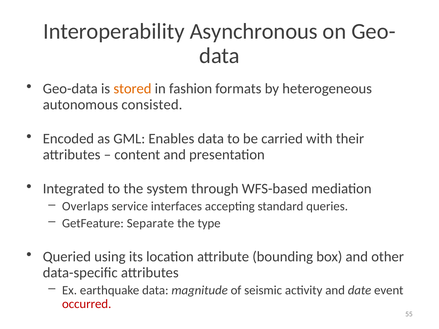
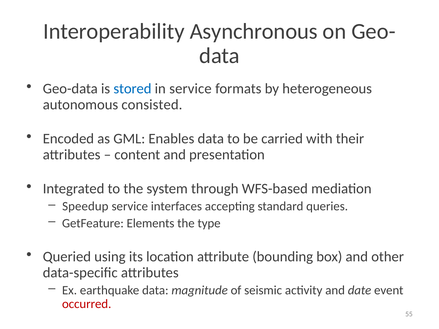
stored colour: orange -> blue
in fashion: fashion -> service
Overlaps: Overlaps -> Speedup
Separate: Separate -> Elements
